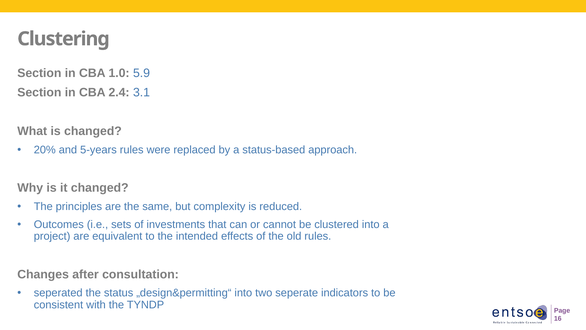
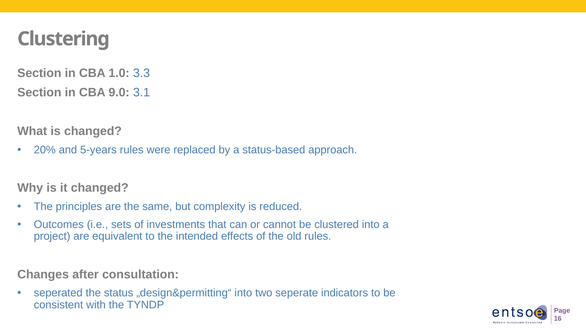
5.9: 5.9 -> 3.3
2.4: 2.4 -> 9.0
